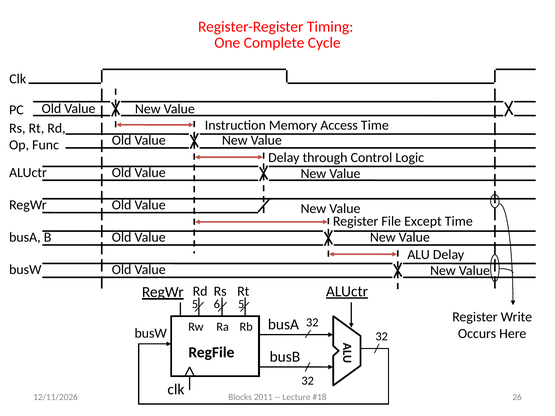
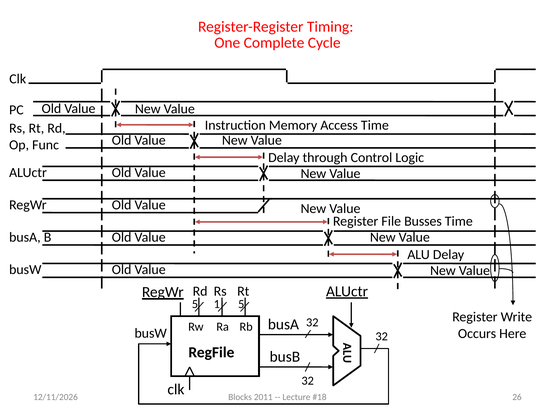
Except: Except -> Busses
6: 6 -> 1
